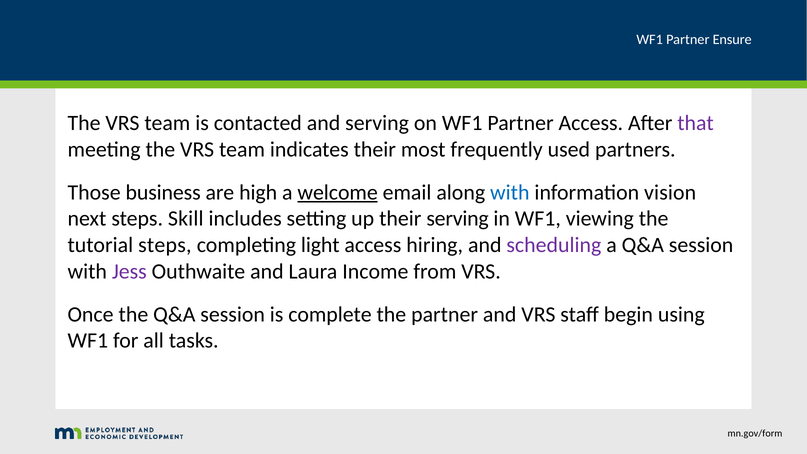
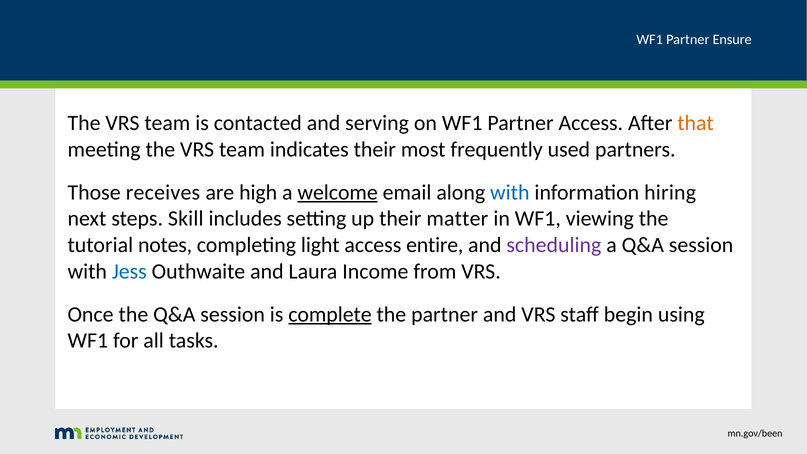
that colour: purple -> orange
business: business -> receives
vision: vision -> hiring
their serving: serving -> matter
tutorial steps: steps -> notes
hiring: hiring -> entire
Jess colour: purple -> blue
complete underline: none -> present
mn.gov/form: mn.gov/form -> mn.gov/been
